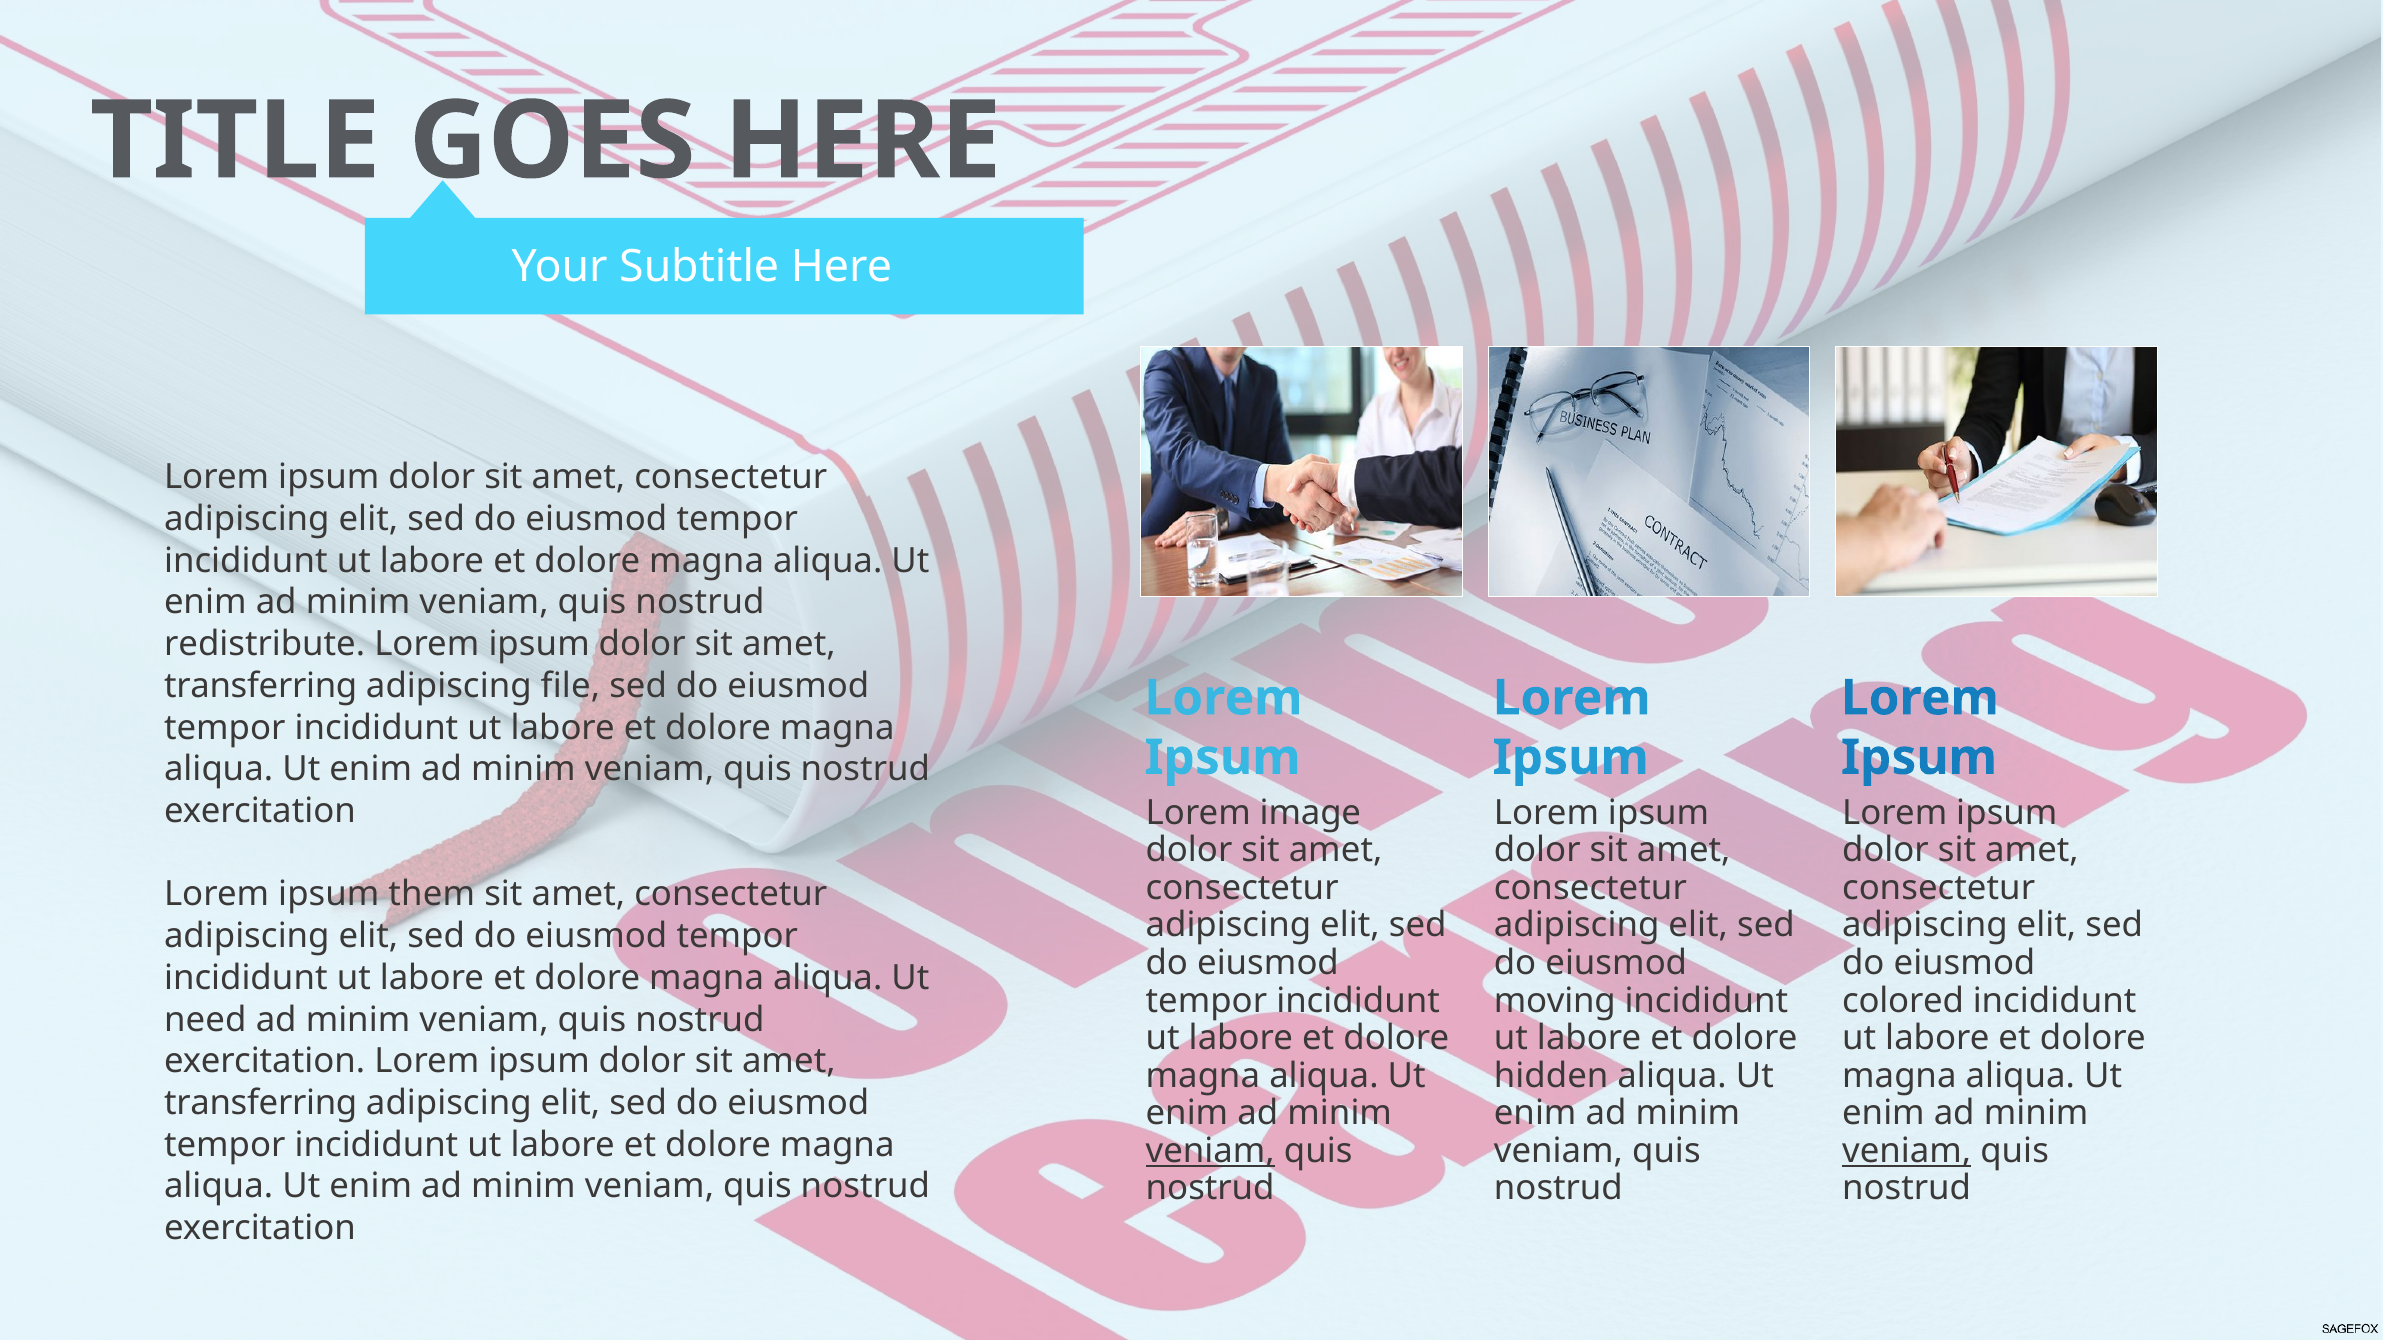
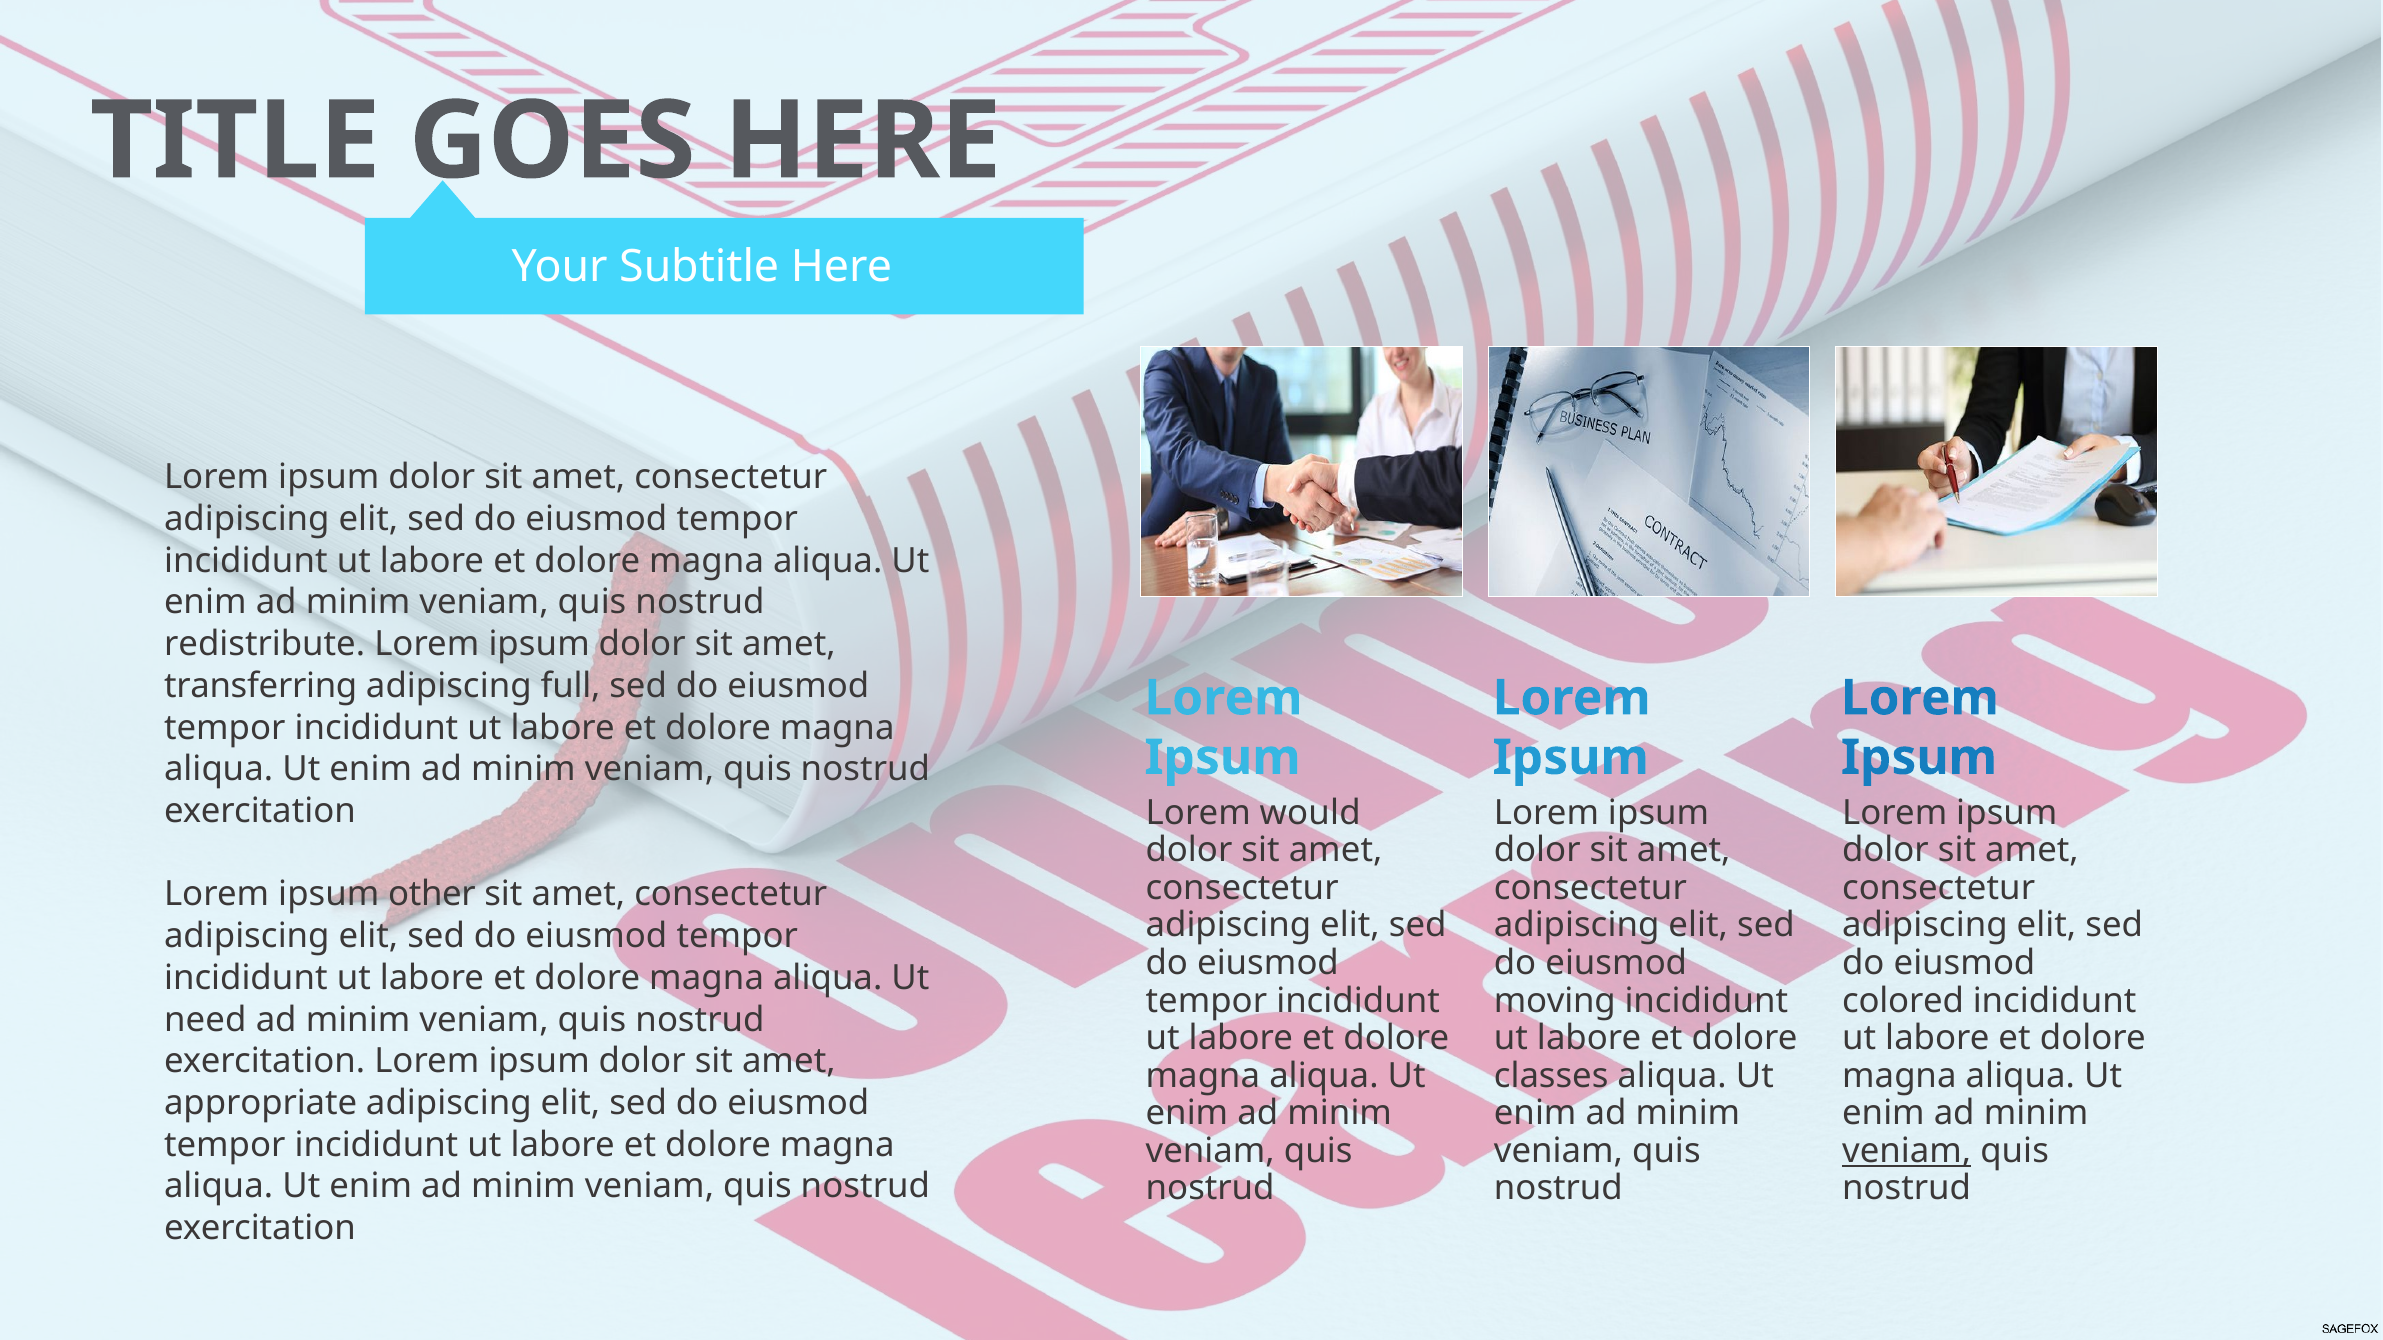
file: file -> full
image: image -> would
them: them -> other
hidden: hidden -> classes
transferring at (261, 1103): transferring -> appropriate
veniam at (1210, 1151) underline: present -> none
